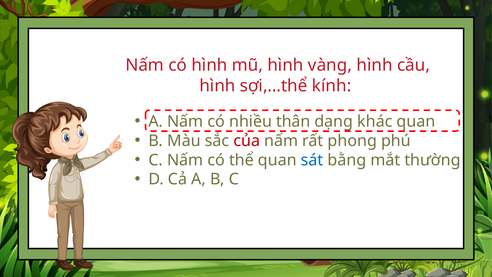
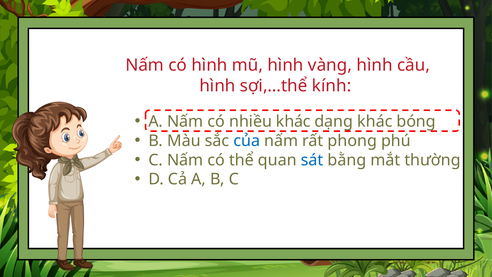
nhiều thân: thân -> khác
khác quan: quan -> bóng
của colour: red -> blue
